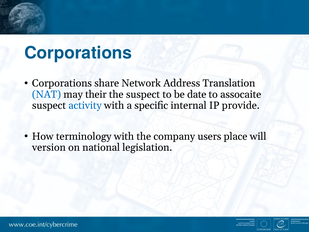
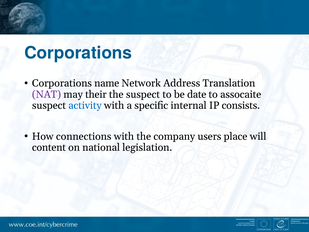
share: share -> name
NAT colour: blue -> purple
provide: provide -> consists
terminology: terminology -> connections
version: version -> content
